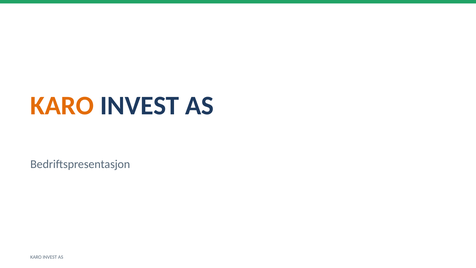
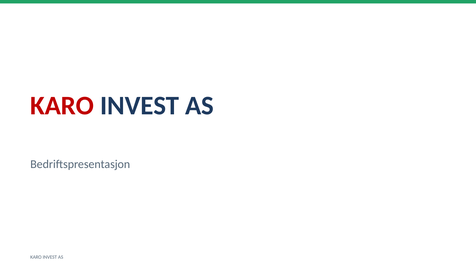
KARO at (62, 106) colour: orange -> red
